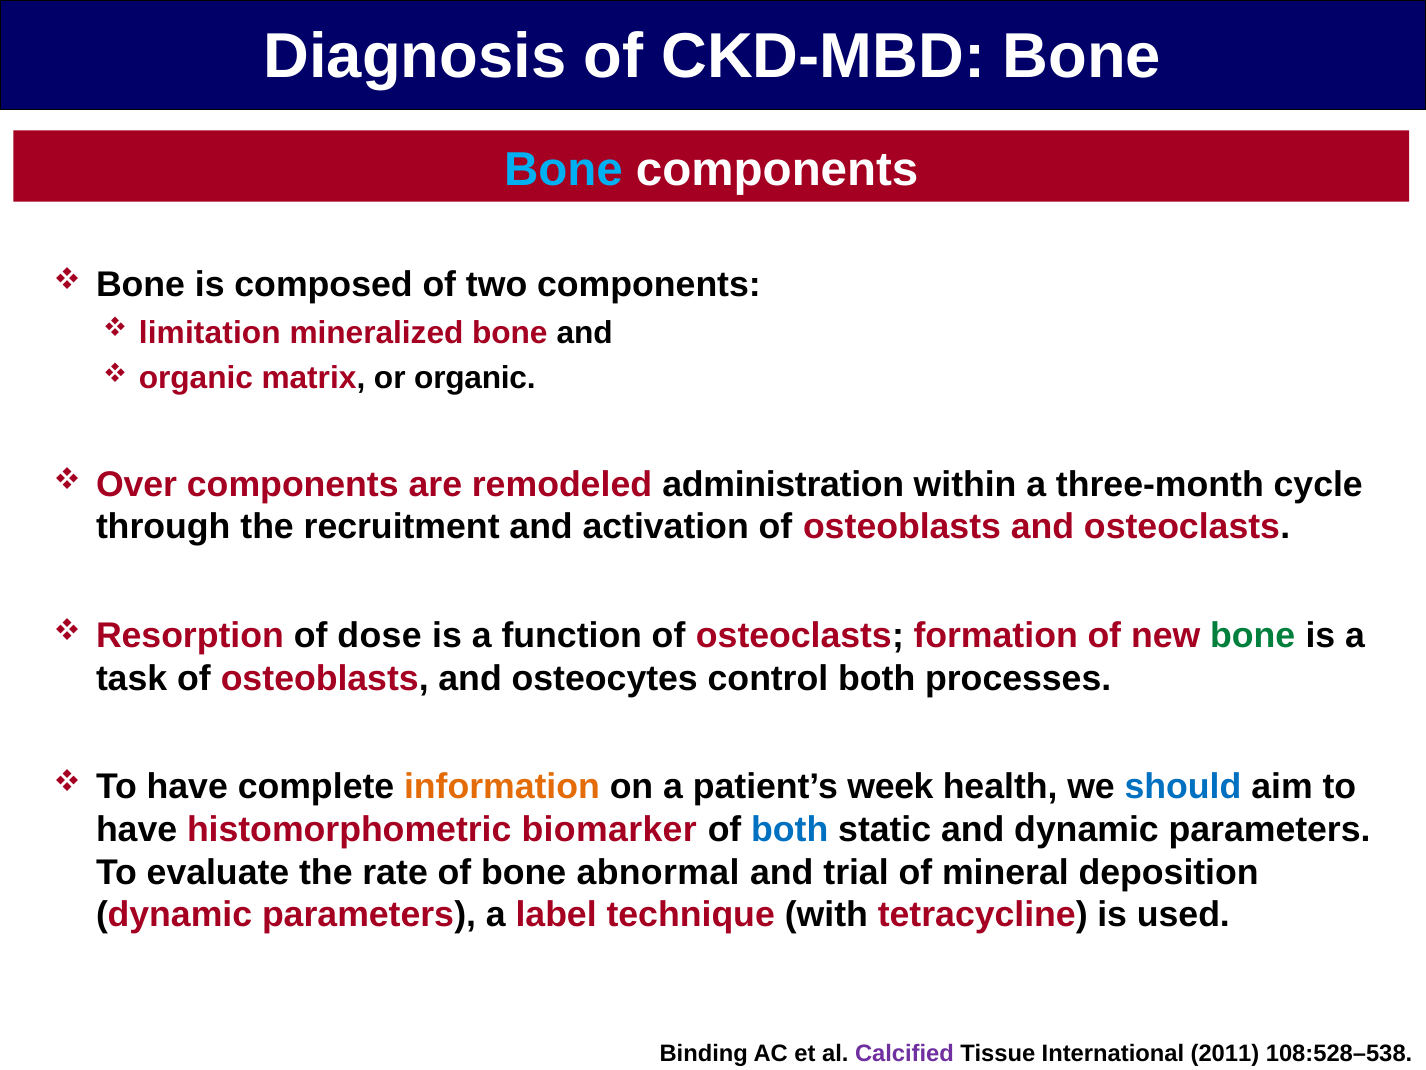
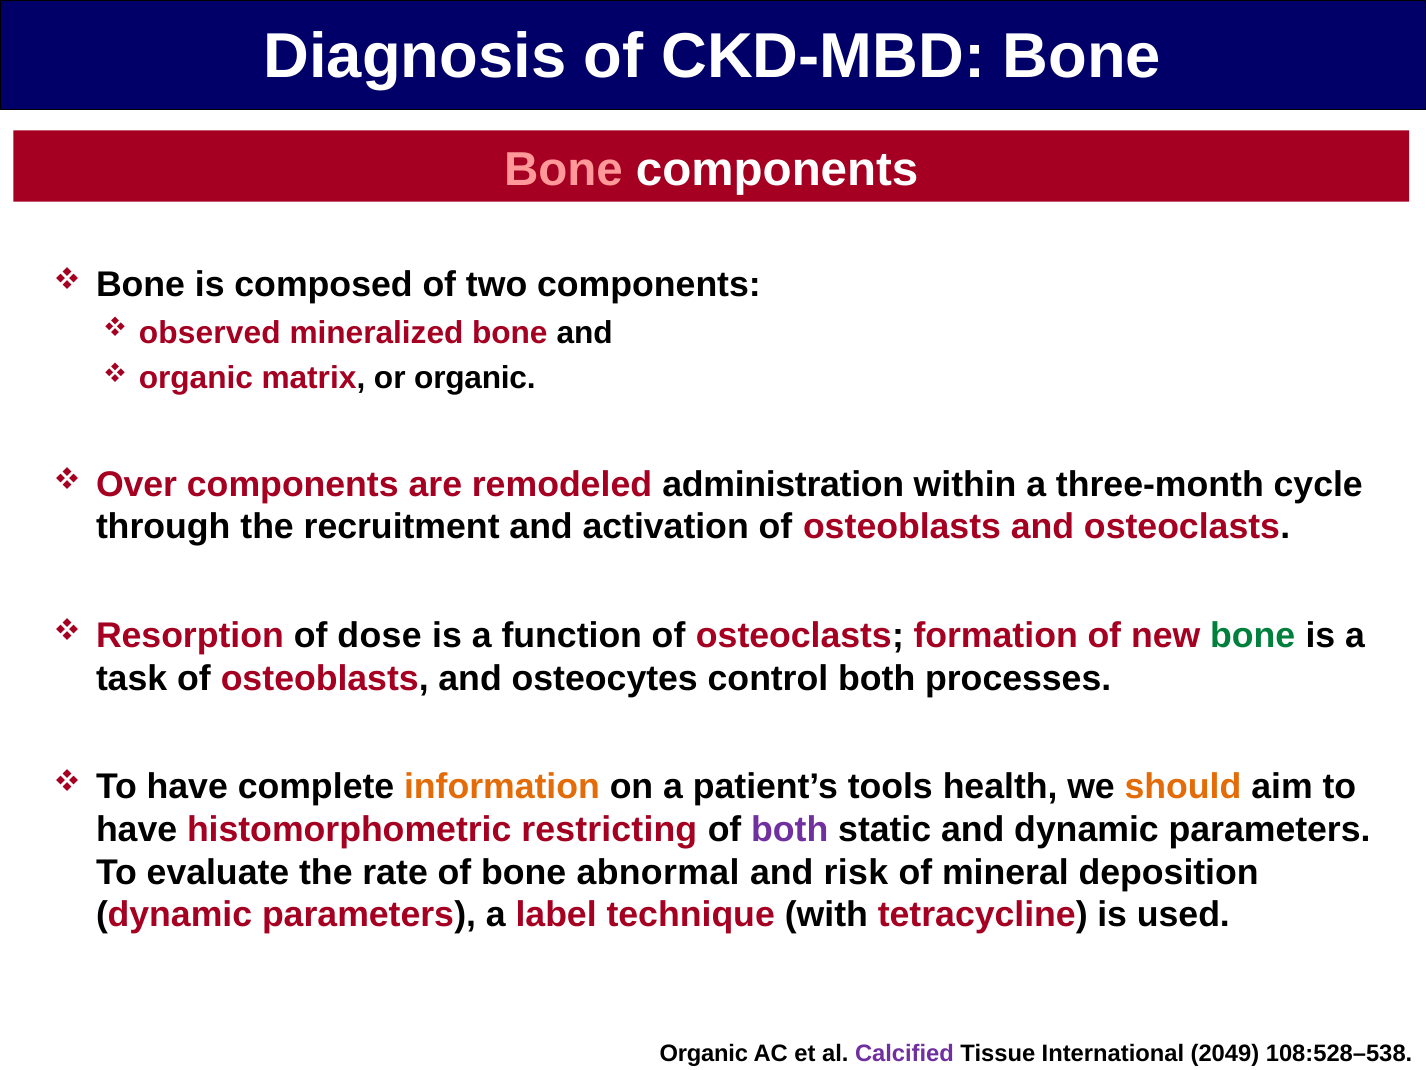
Bone at (563, 169) colour: light blue -> pink
limitation: limitation -> observed
week: week -> tools
should colour: blue -> orange
biomarker: biomarker -> restricting
both at (790, 829) colour: blue -> purple
trial: trial -> risk
Binding at (704, 1053): Binding -> Organic
2011: 2011 -> 2049
